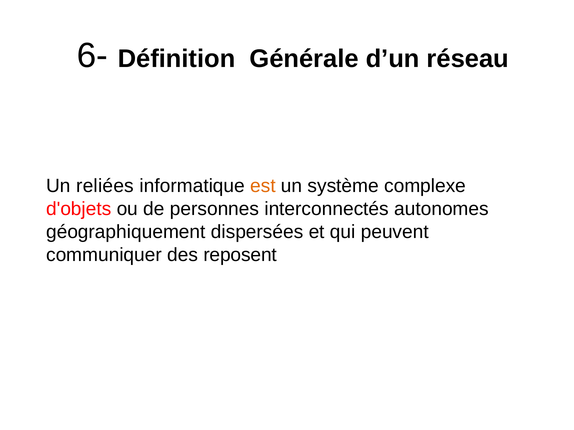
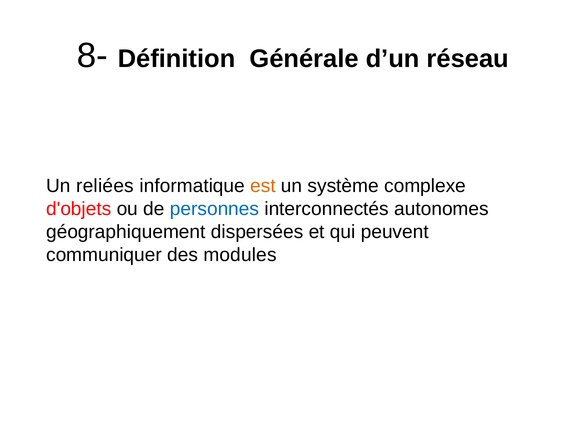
6-: 6- -> 8-
personnes colour: black -> blue
reposent: reposent -> modules
